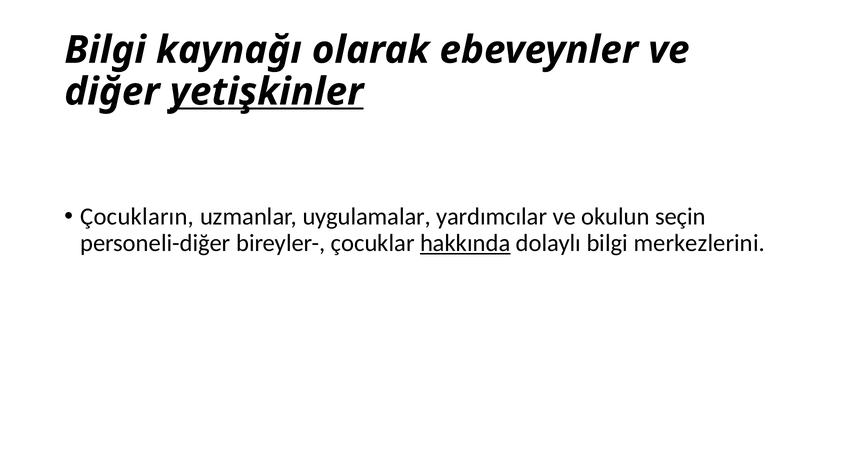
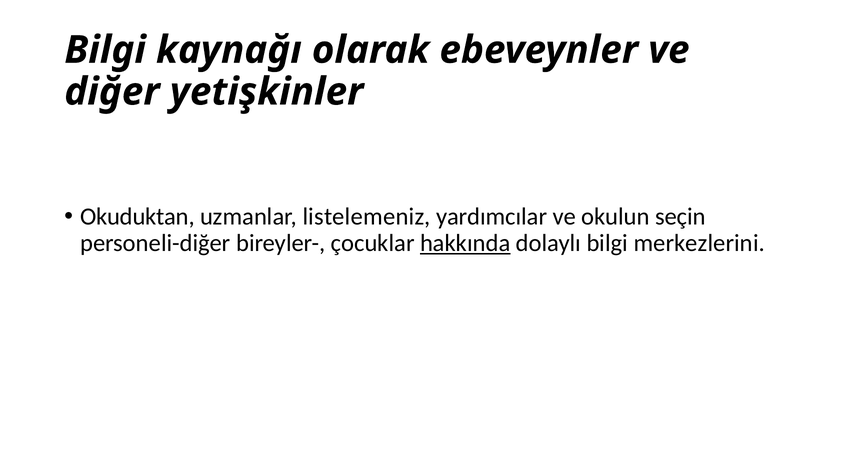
yetişkinler underline: present -> none
Çocukların: Çocukların -> Okuduktan
uygulamalar: uygulamalar -> listelemeniz
